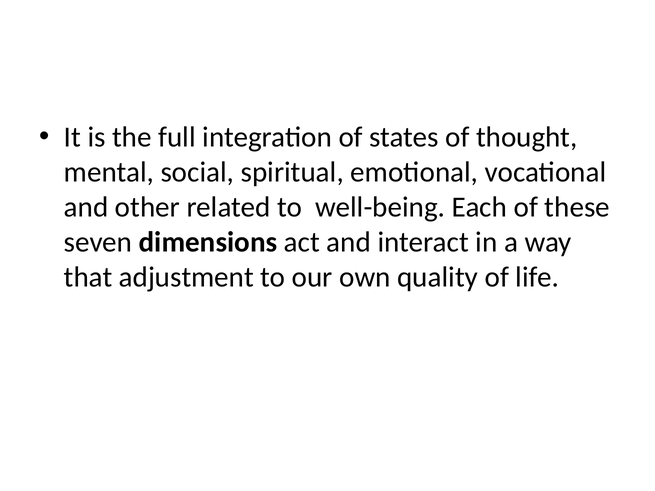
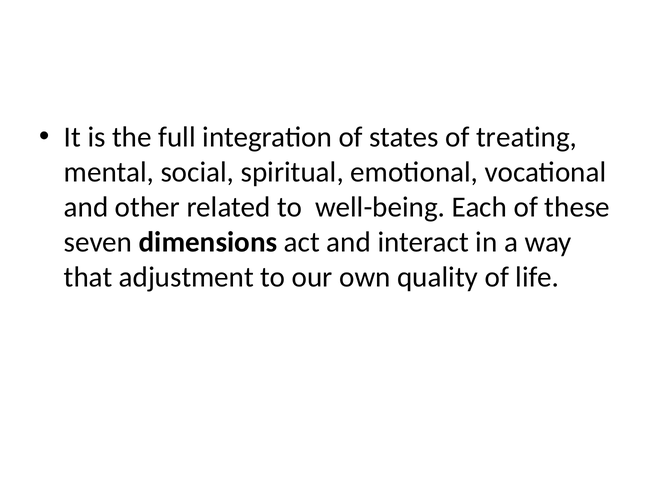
thought: thought -> treating
